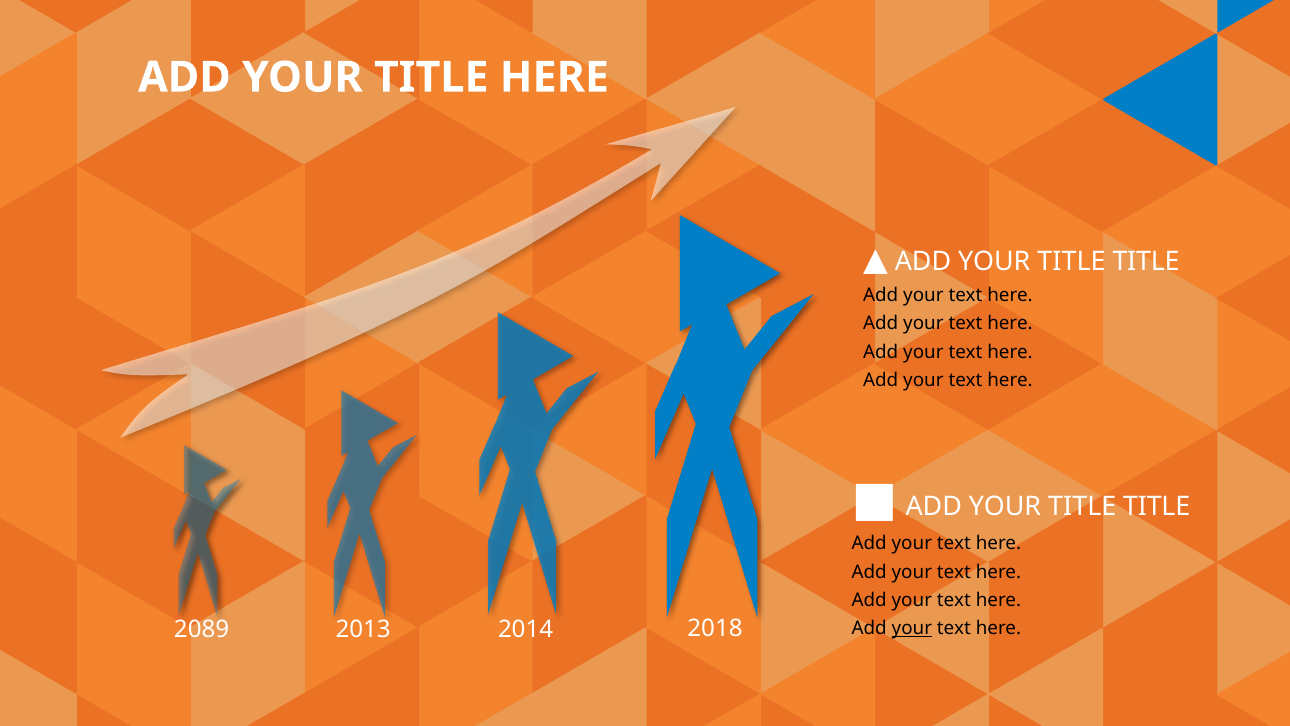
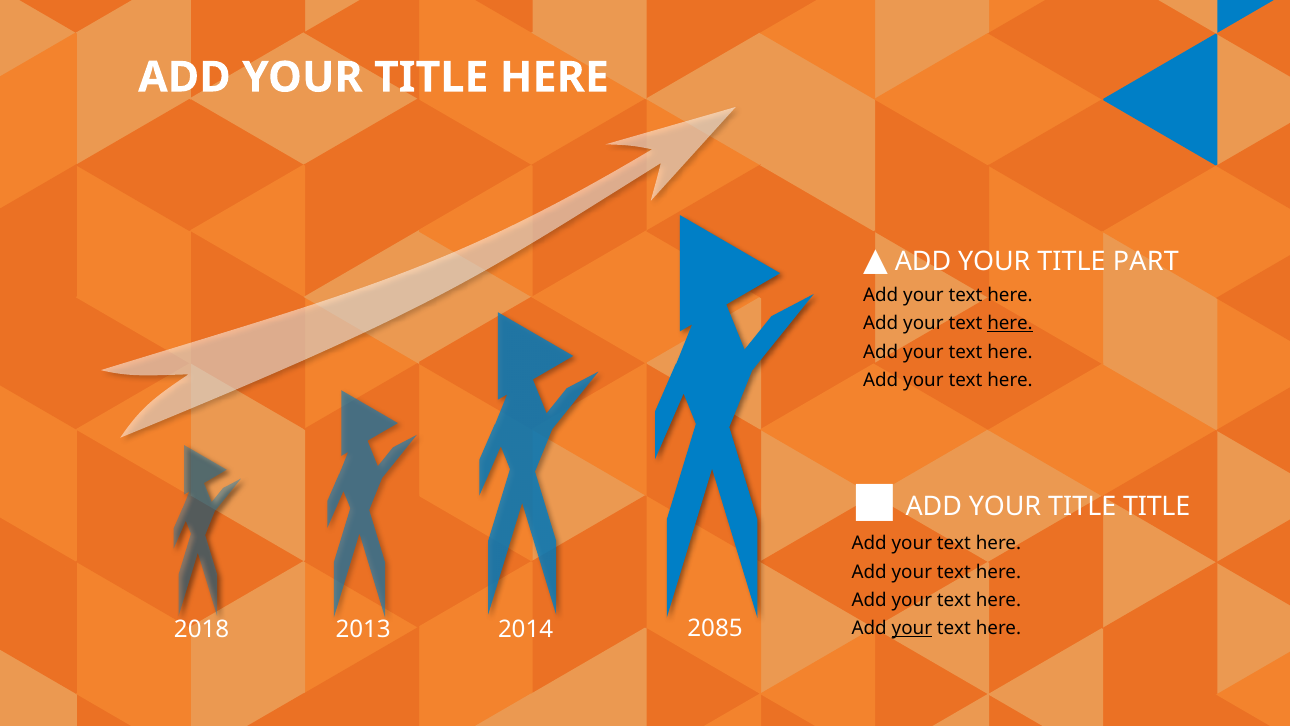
TITLE at (1146, 262): TITLE -> PART
here at (1010, 324) underline: none -> present
2018: 2018 -> 2085
2089: 2089 -> 2018
